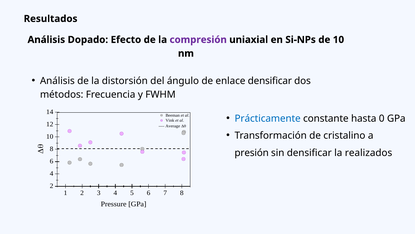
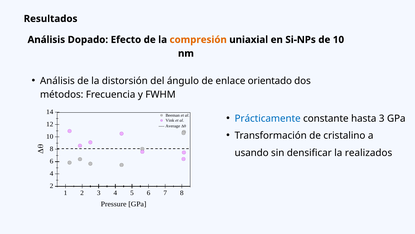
compresión colour: purple -> orange
enlace densificar: densificar -> orientado
hasta 0: 0 -> 3
presión: presión -> usando
